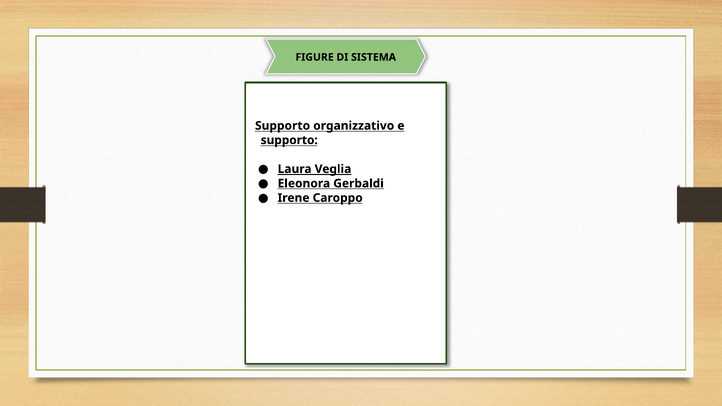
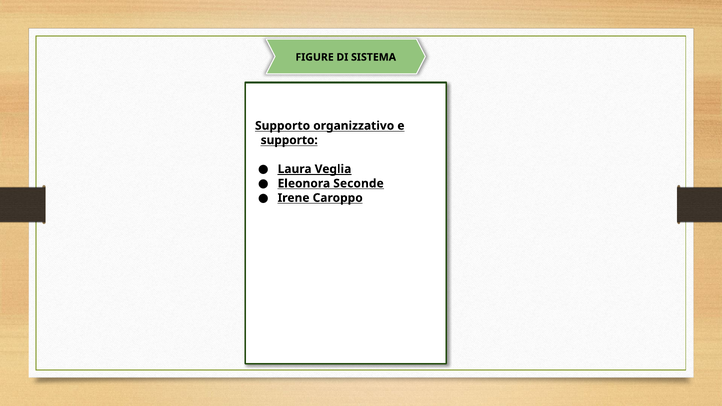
Gerbaldi: Gerbaldi -> Seconde
